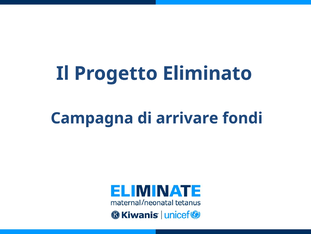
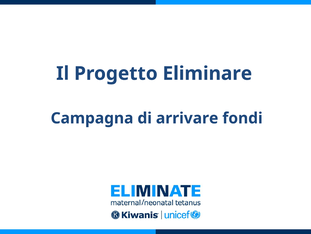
Eliminato: Eliminato -> Eliminare
